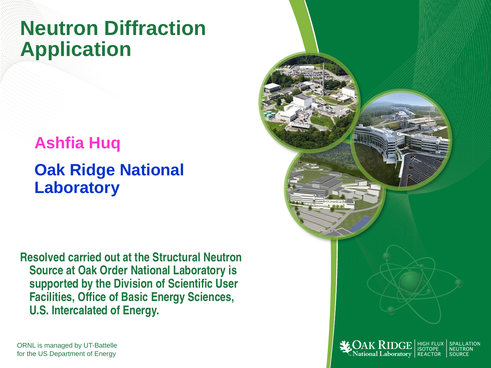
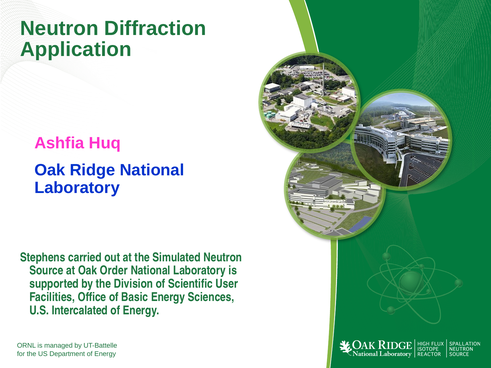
Resolved: Resolved -> Stephens
Structural: Structural -> Simulated
